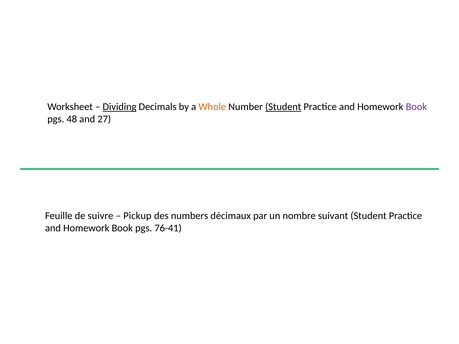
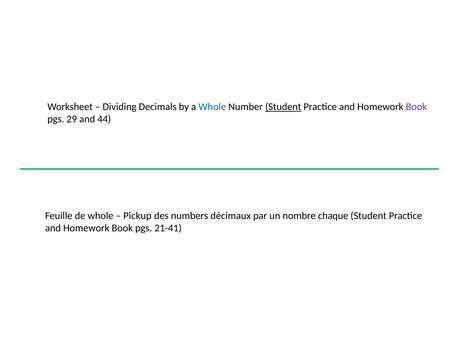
Dividing underline: present -> none
Whole at (212, 107) colour: orange -> blue
48: 48 -> 29
27: 27 -> 44
de suivre: suivre -> whole
suivant: suivant -> chaque
76-41: 76-41 -> 21-41
